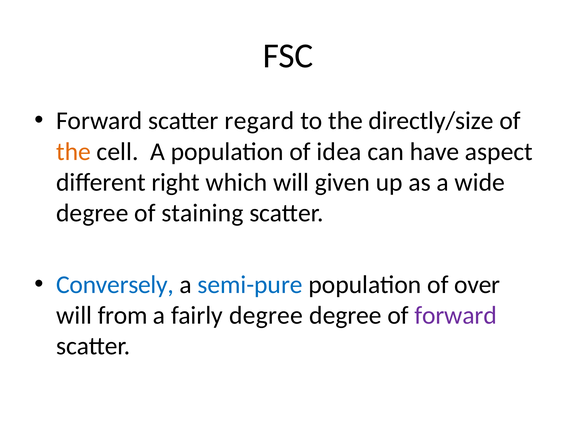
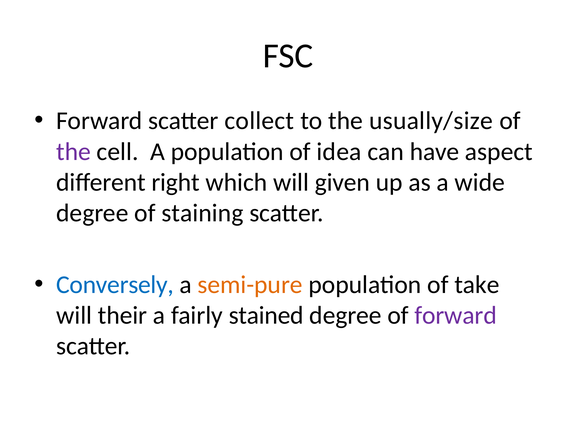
regard: regard -> collect
directly/size: directly/size -> usually/size
the at (74, 152) colour: orange -> purple
semi-pure colour: blue -> orange
over: over -> take
from: from -> their
fairly degree: degree -> stained
